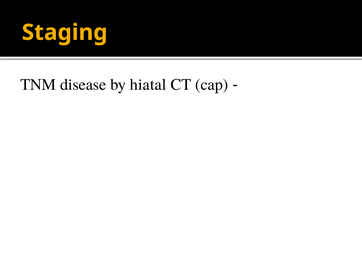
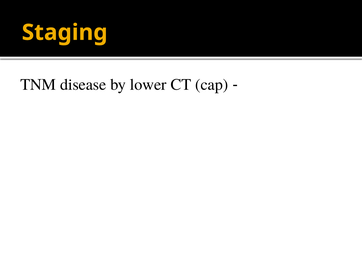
hiatal: hiatal -> lower
